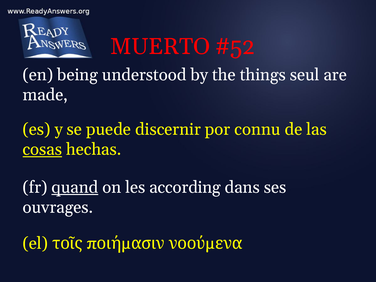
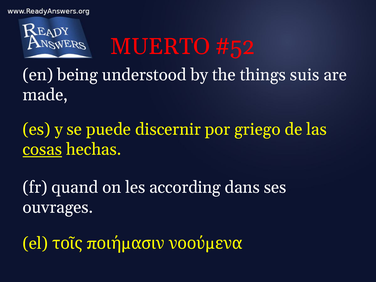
seul: seul -> suis
connu: connu -> griego
quand underline: present -> none
